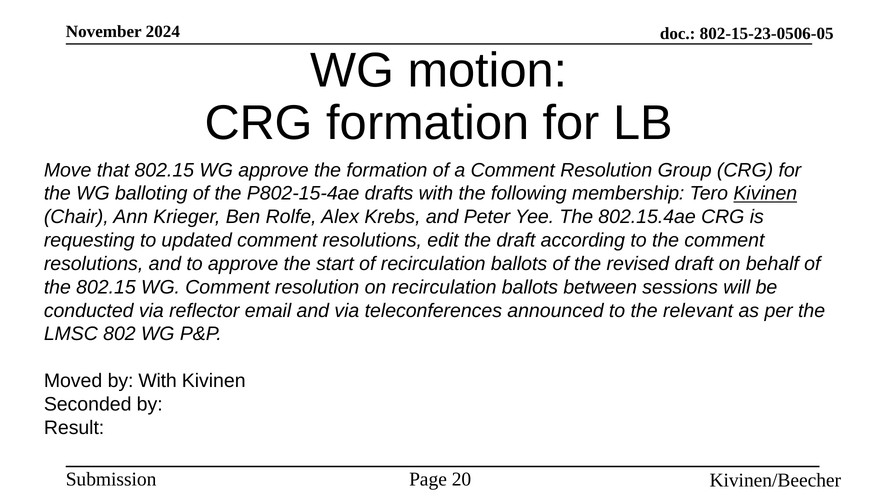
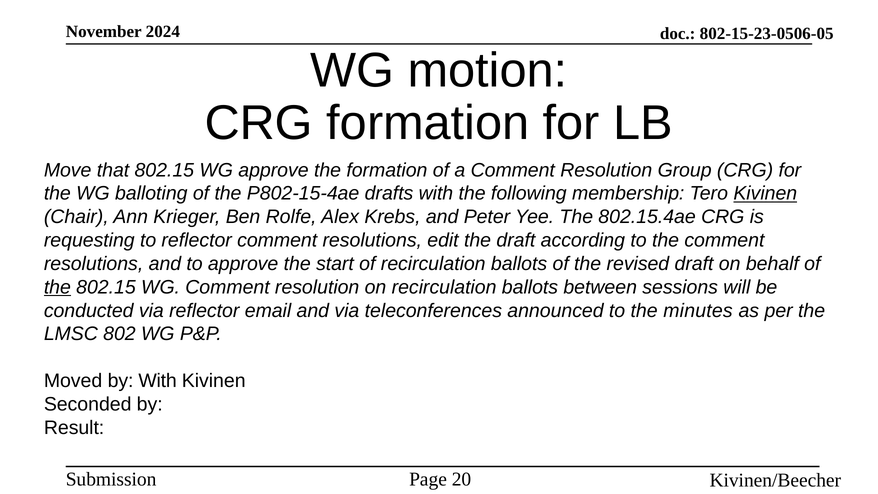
to updated: updated -> reflector
the at (57, 287) underline: none -> present
relevant: relevant -> minutes
